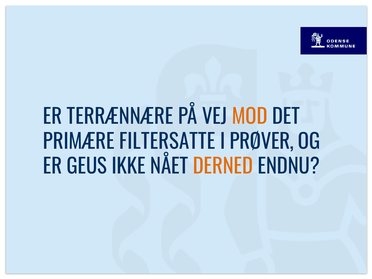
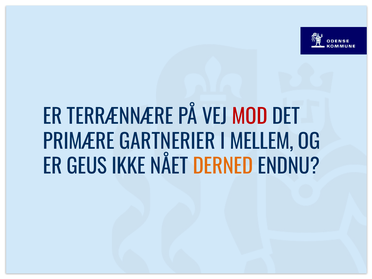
MOD colour: orange -> red
FILTERSATTE: FILTERSATTE -> GARTNERIER
PRØVER: PRØVER -> MELLEM
